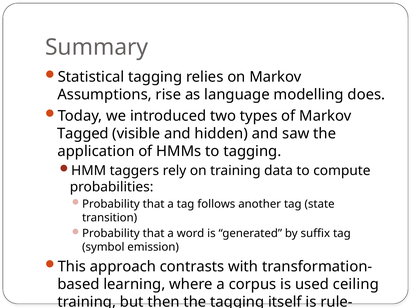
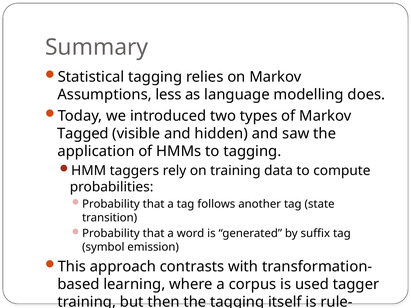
rise: rise -> less
ceiling: ceiling -> tagger
